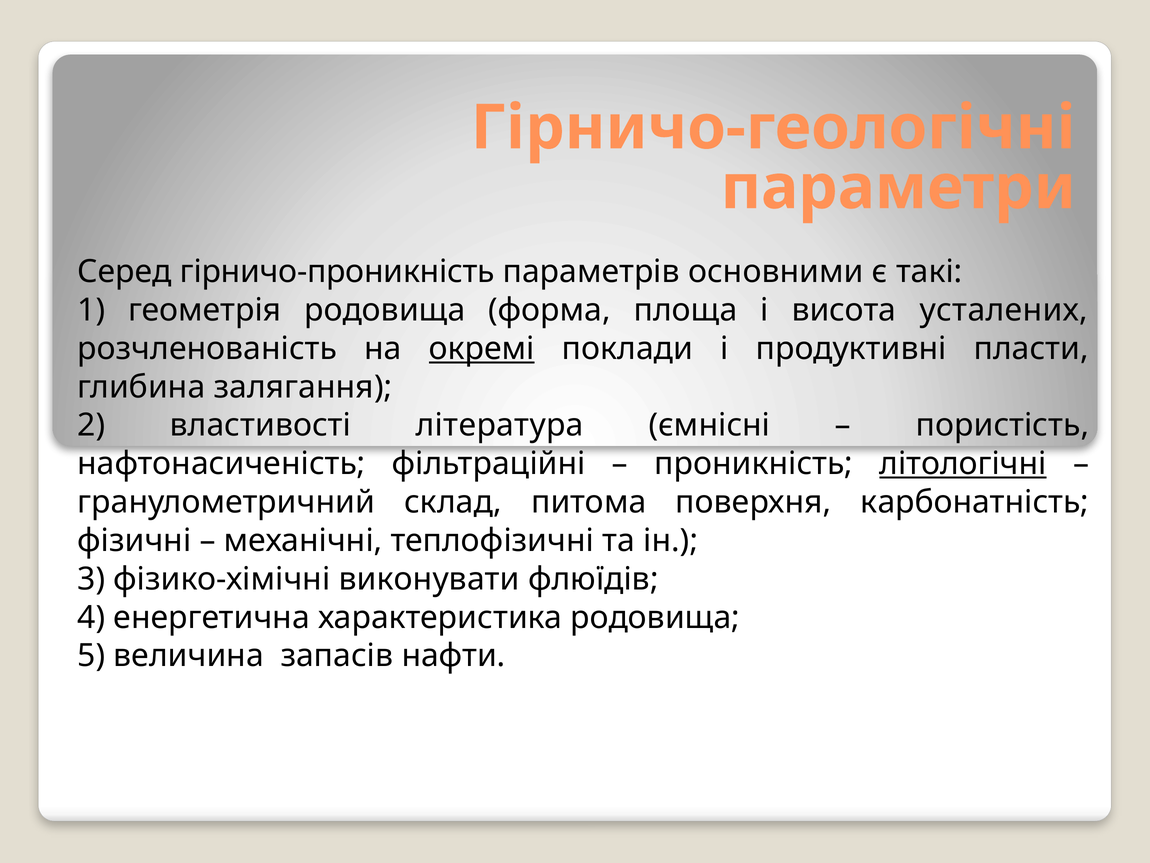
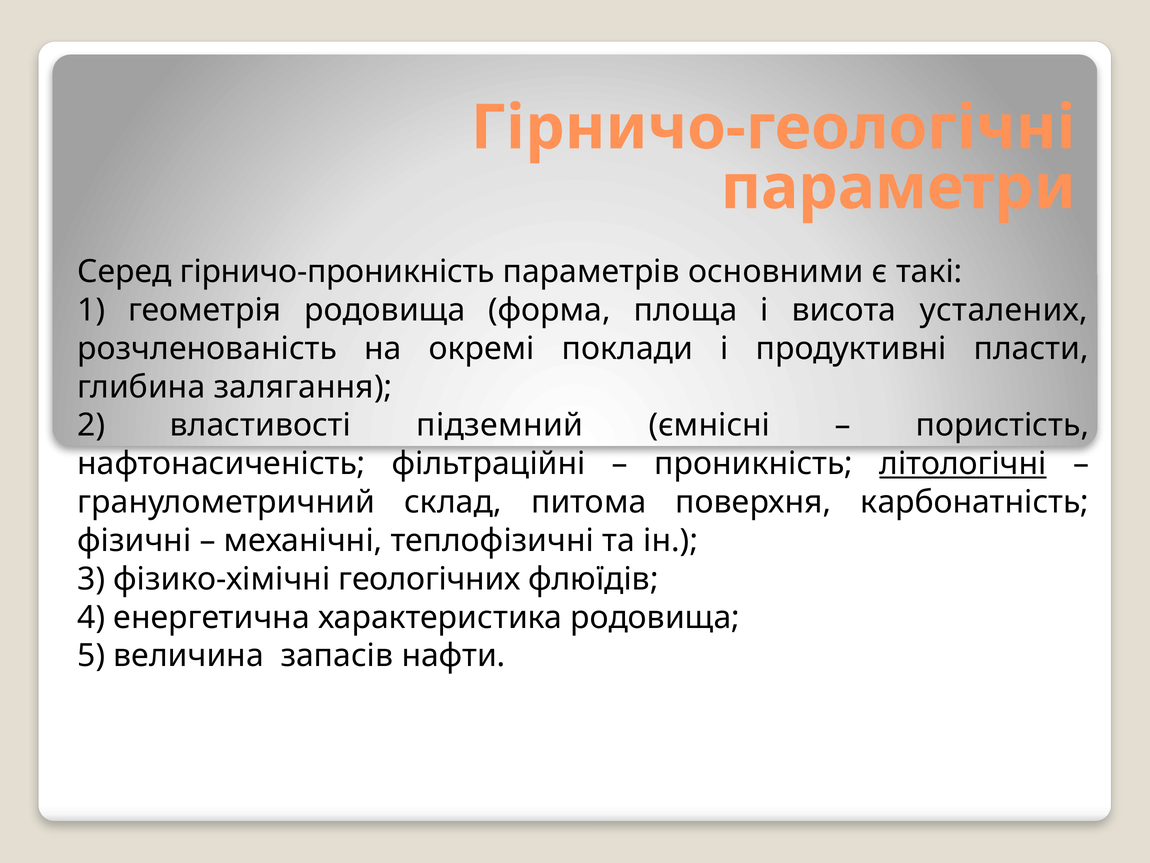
окремі underline: present -> none
література: література -> підземний
виконувати: виконувати -> геологічних
